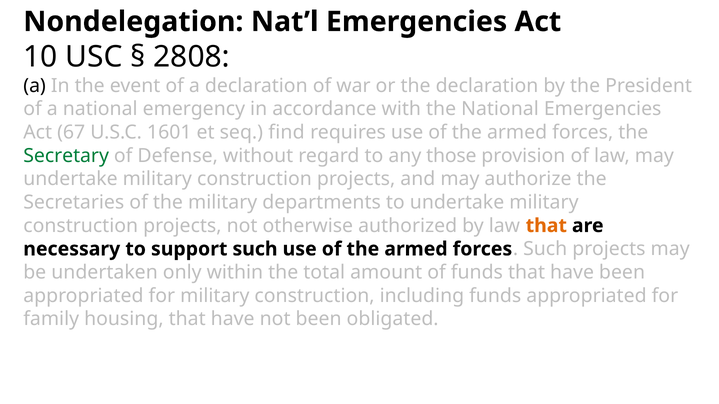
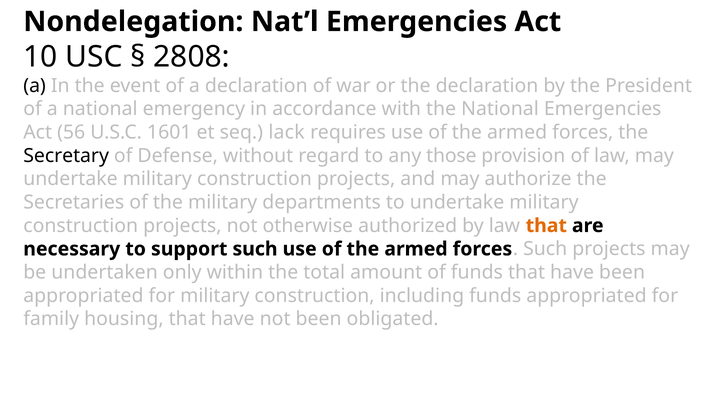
67: 67 -> 56
find: find -> lack
Secretary colour: green -> black
